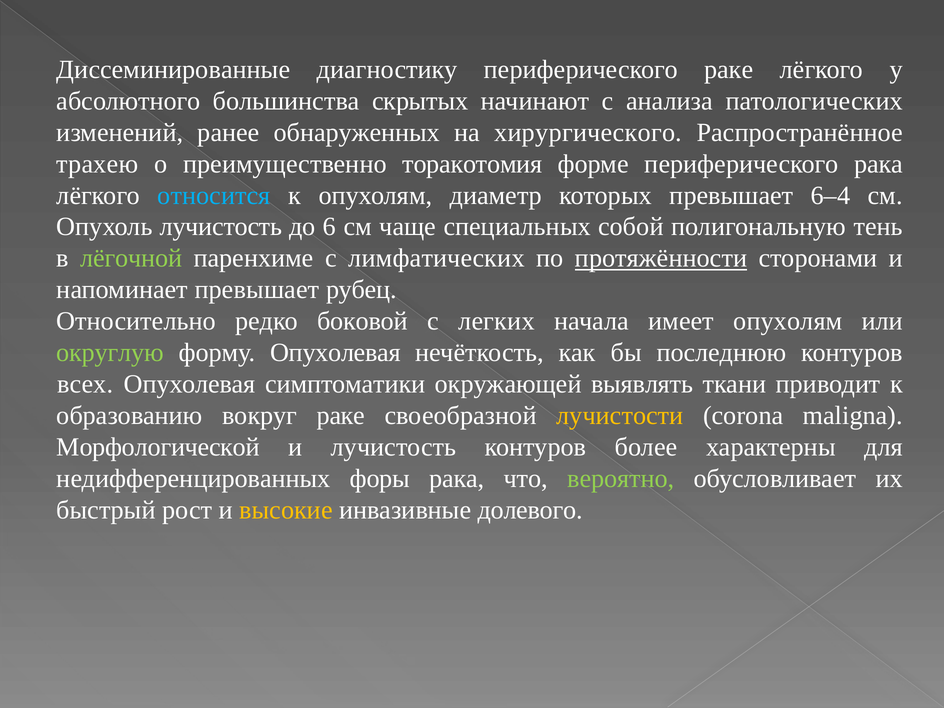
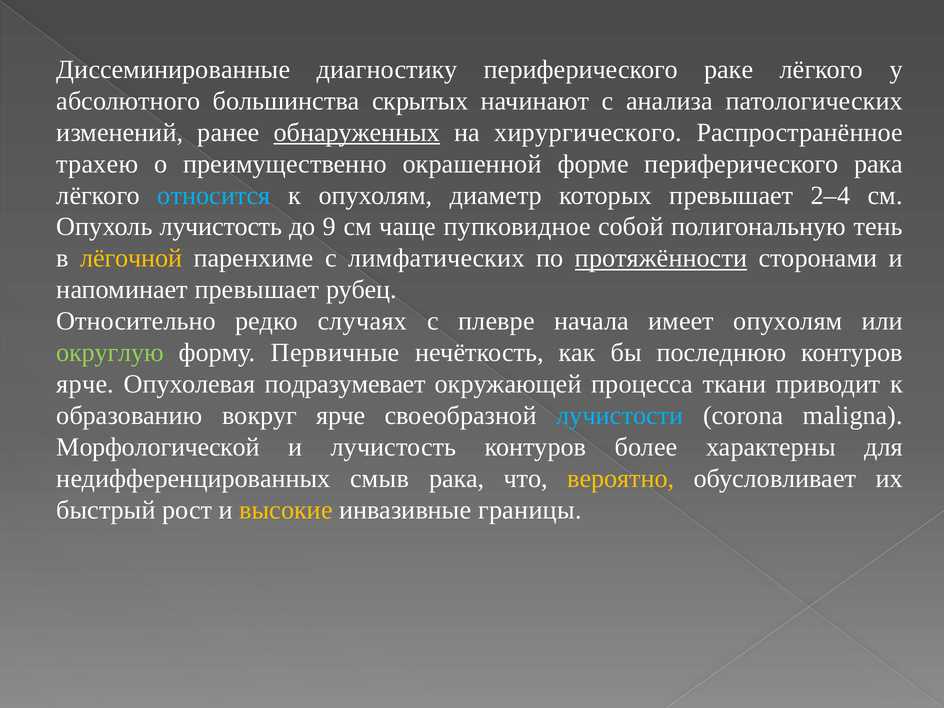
обнаруженных underline: none -> present
торакотомия: торакотомия -> окрашенной
6–4: 6–4 -> 2–4
6: 6 -> 9
специальных: специальных -> пупковидное
лёгочной colour: light green -> yellow
боковой: боковой -> случаях
легких: легких -> плевре
форму Опухолевая: Опухолевая -> Первичные
всех at (85, 384): всех -> ярче
симптоматики: симптоматики -> подразумевает
выявлять: выявлять -> процесса
вокруг раке: раке -> ярче
лучистости colour: yellow -> light blue
форы: форы -> смыв
вероятно colour: light green -> yellow
долевого: долевого -> границы
